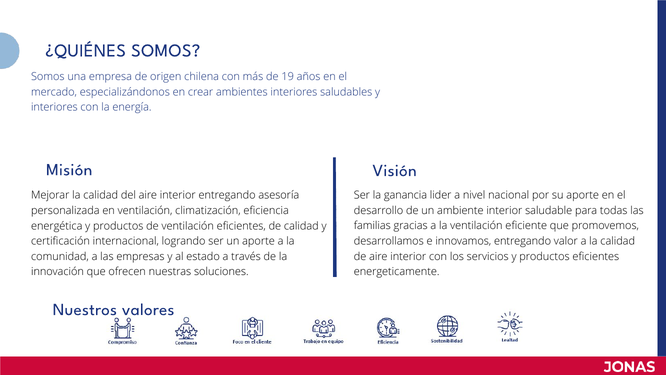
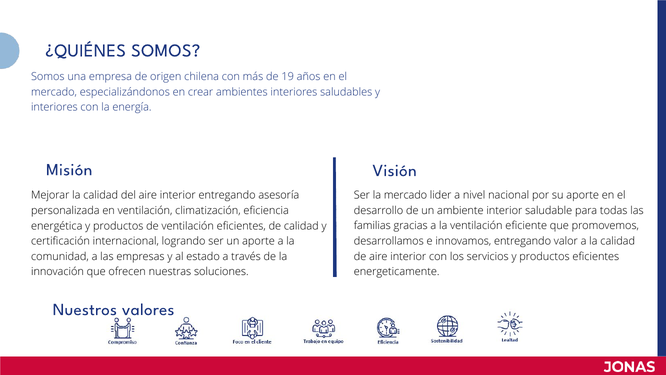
la ganancia: ganancia -> mercado
